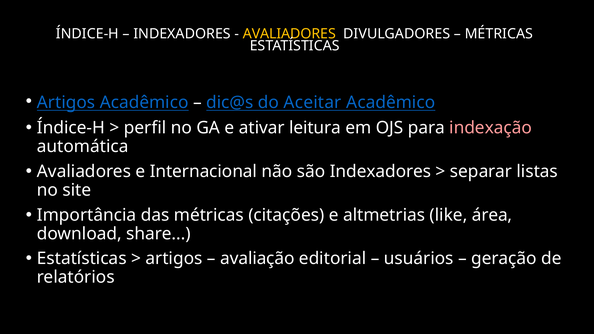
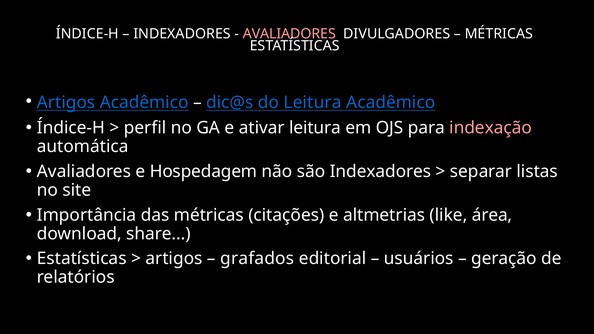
AVALIADORES at (289, 34) colour: yellow -> pink
do Aceitar: Aceitar -> Leitura
Internacional: Internacional -> Hospedagem
avaliação: avaliação -> grafados
